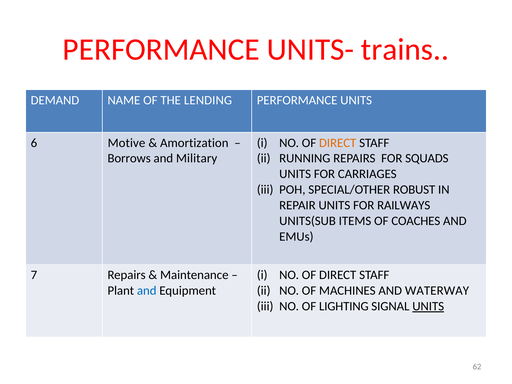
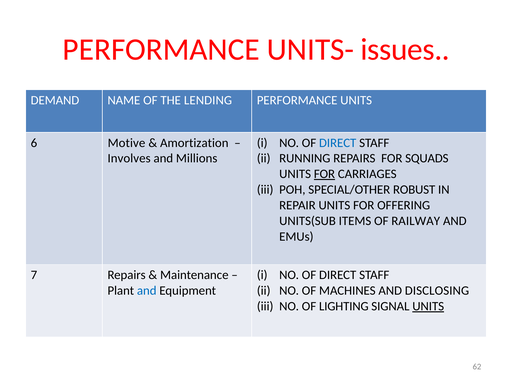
trains: trains -> issues
DIRECT at (338, 143) colour: orange -> blue
Borrows: Borrows -> Involves
Military: Military -> Millions
FOR at (324, 174) underline: none -> present
RAILWAYS: RAILWAYS -> OFFERING
COACHES: COACHES -> RAILWAY
WATERWAY: WATERWAY -> DISCLOSING
